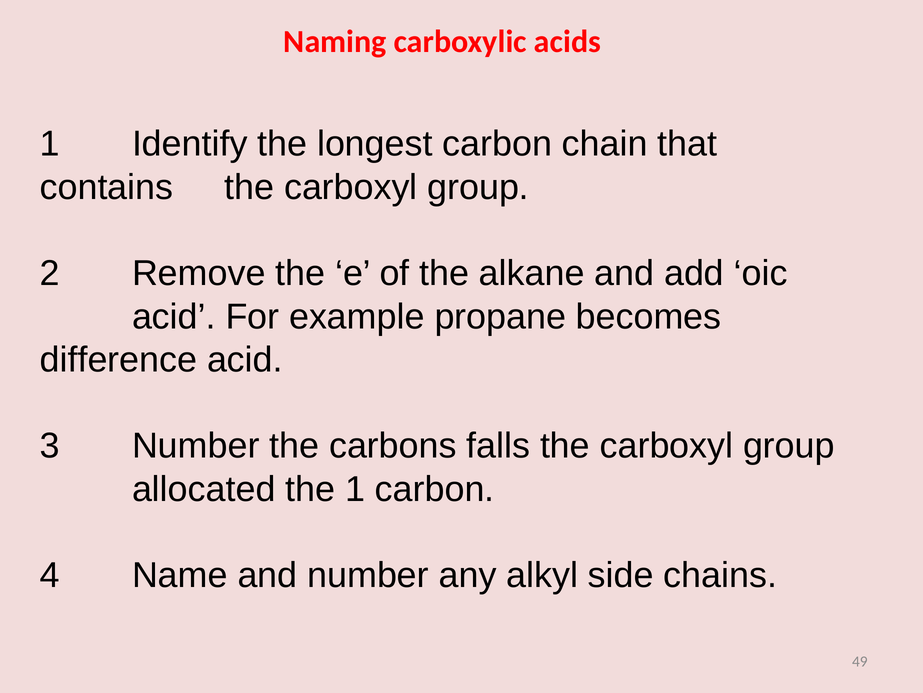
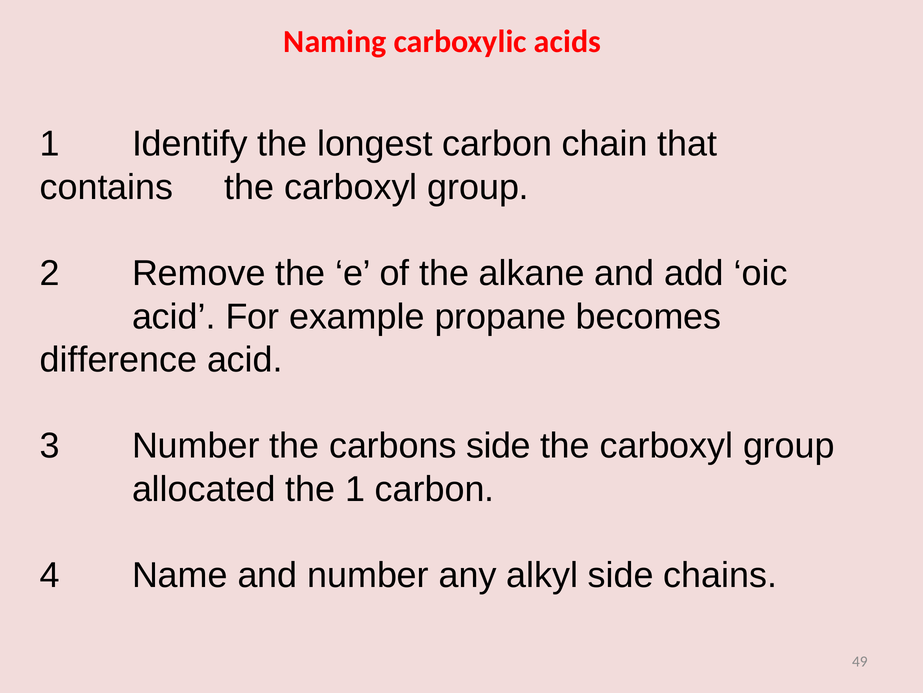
carbons falls: falls -> side
